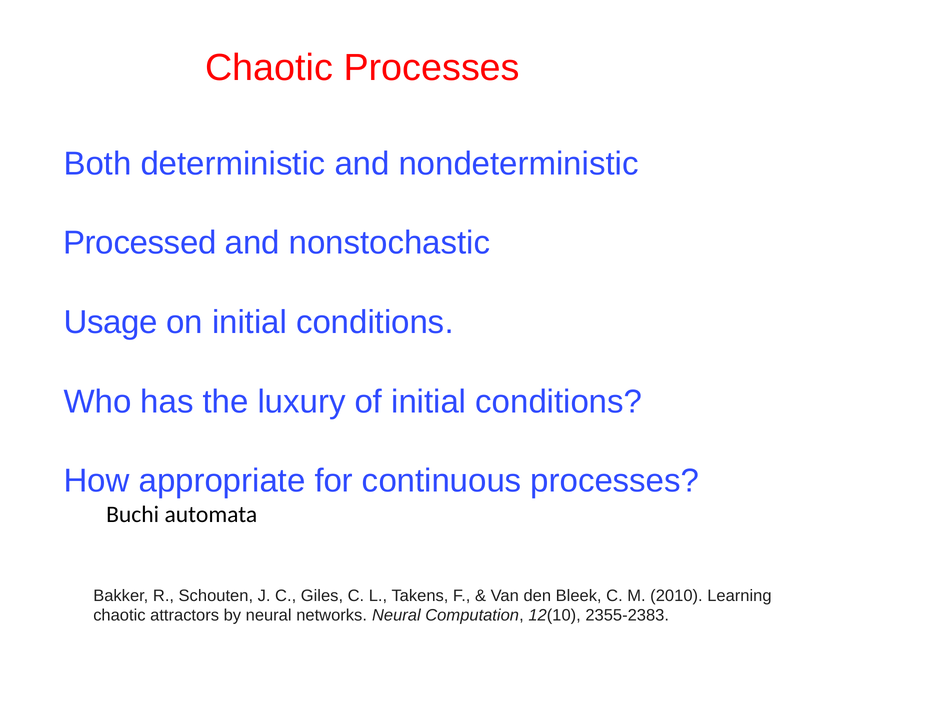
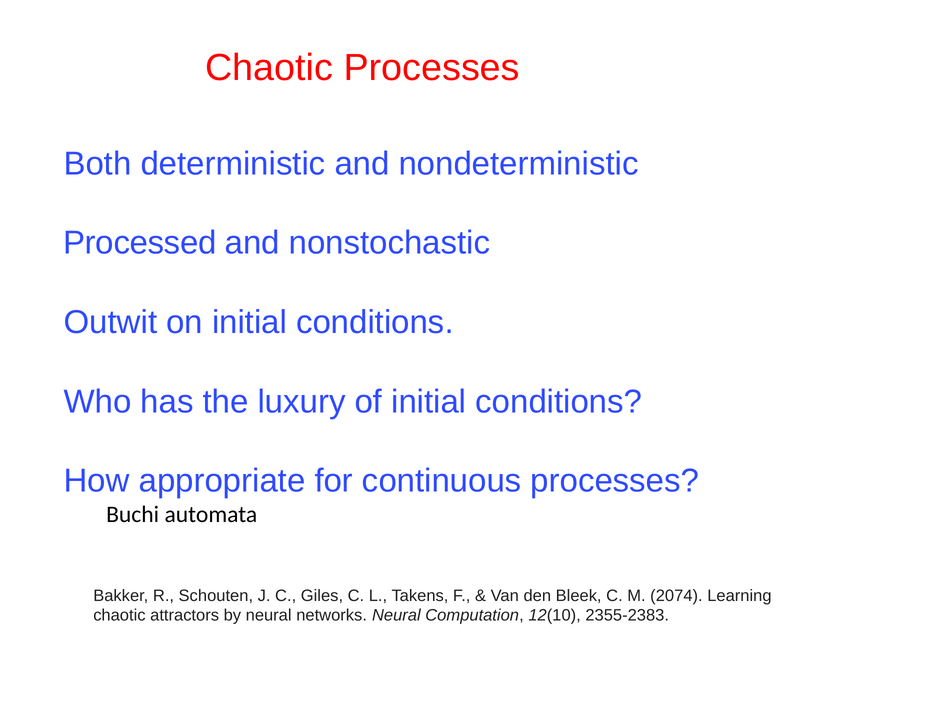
Usage: Usage -> Outwit
2010: 2010 -> 2074
